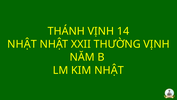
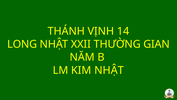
NHẬT at (22, 44): NHẬT -> LONG
THƯỜNG VỊNH: VỊNH -> GIAN
